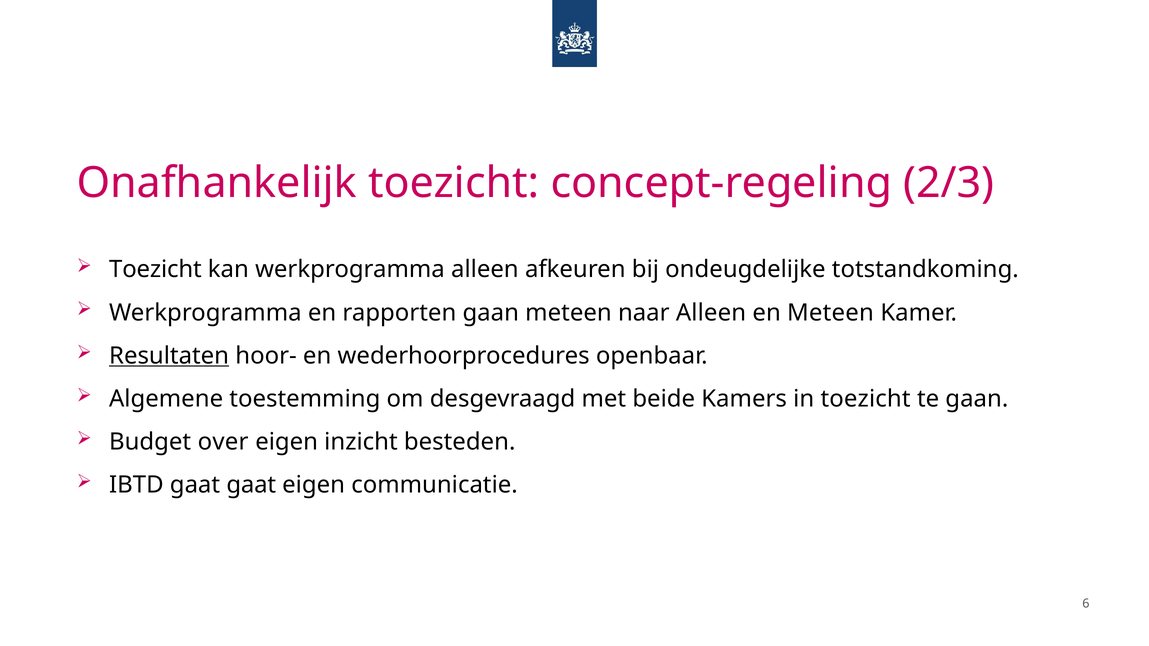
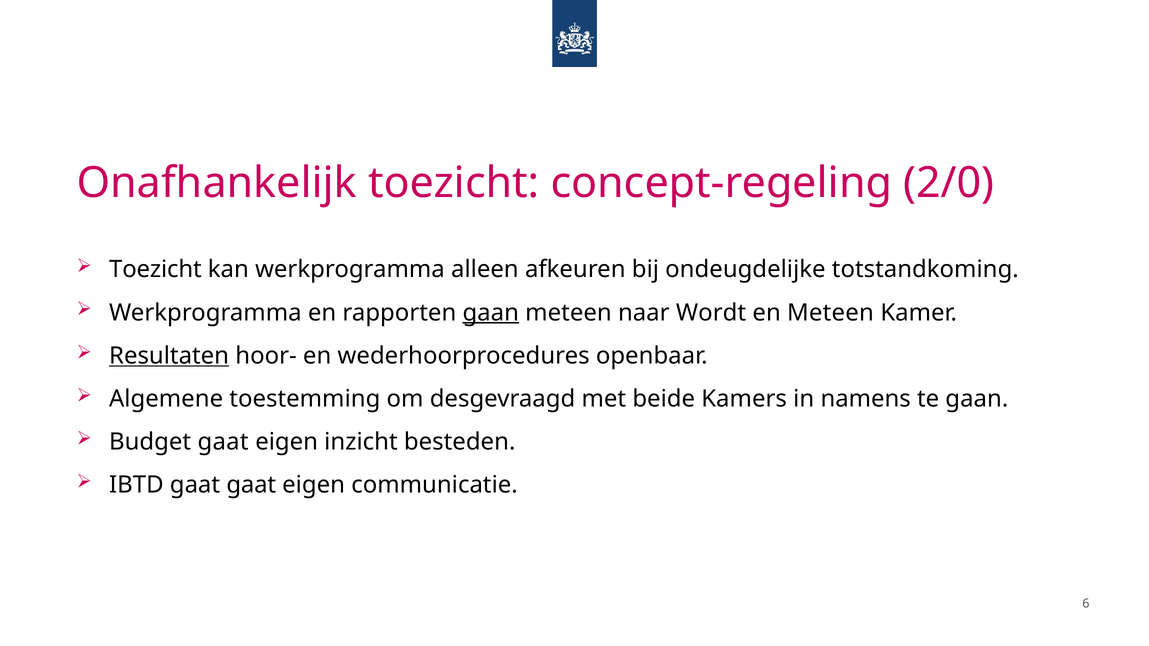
2/3: 2/3 -> 2/0
gaan at (491, 313) underline: none -> present
naar Alleen: Alleen -> Wordt
in toezicht: toezicht -> namens
Budget over: over -> gaat
